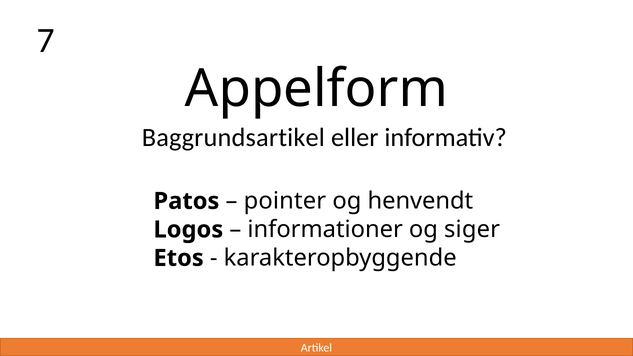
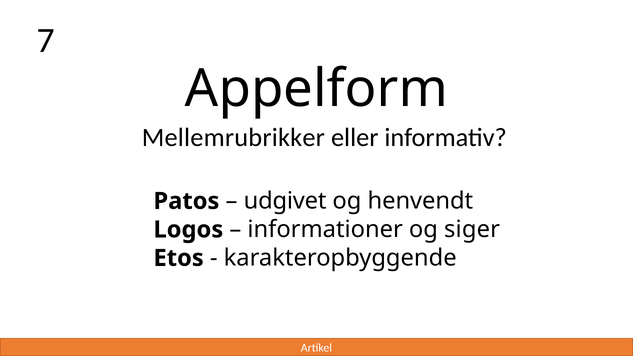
Baggrundsartikel: Baggrundsartikel -> Mellemrubrikker
pointer: pointer -> udgivet
